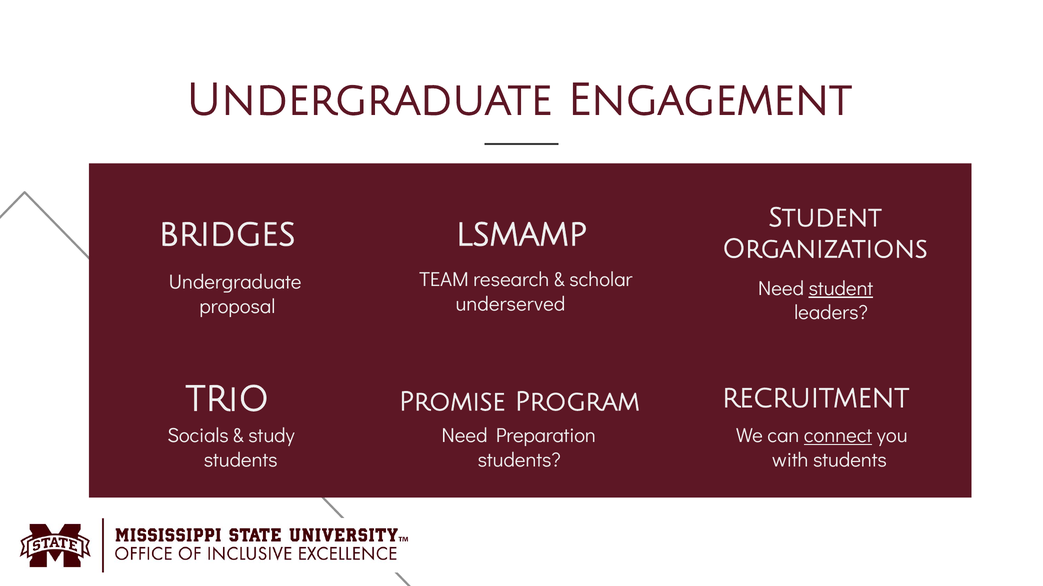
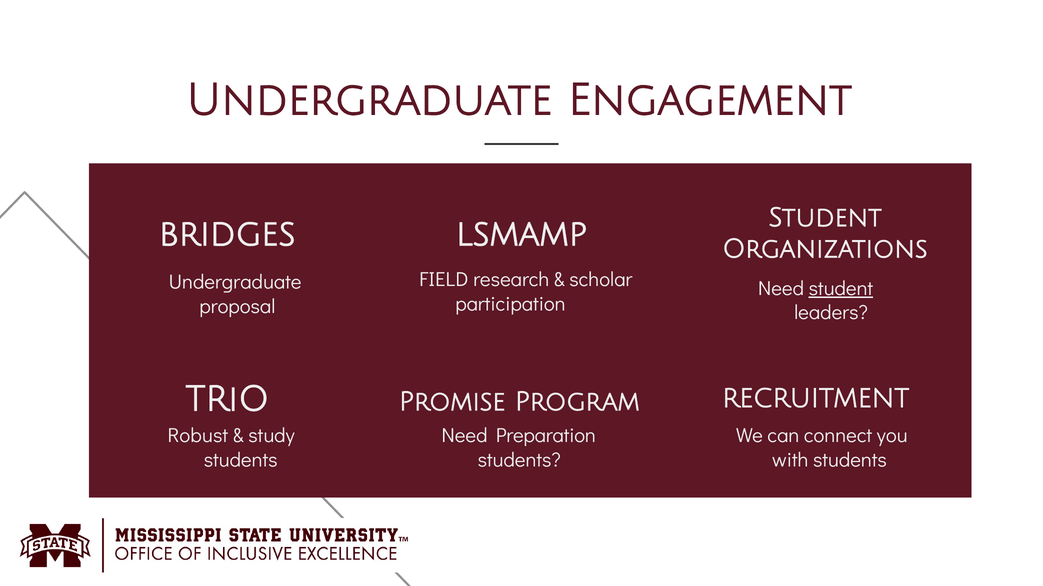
TEAM: TEAM -> FIELD
underserved: underserved -> participation
Socials: Socials -> Robust
connect underline: present -> none
